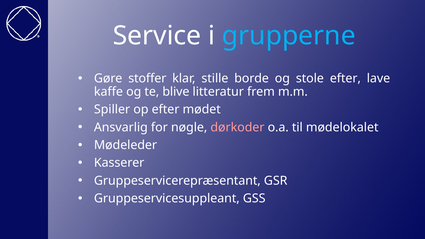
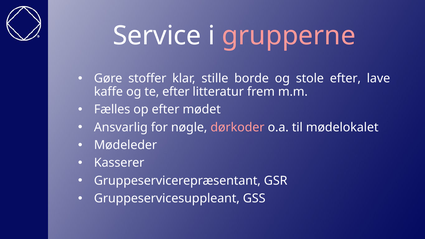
grupperne colour: light blue -> pink
te blive: blive -> efter
Spiller: Spiller -> Fælles
